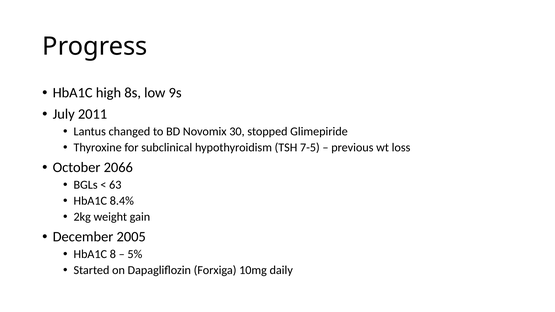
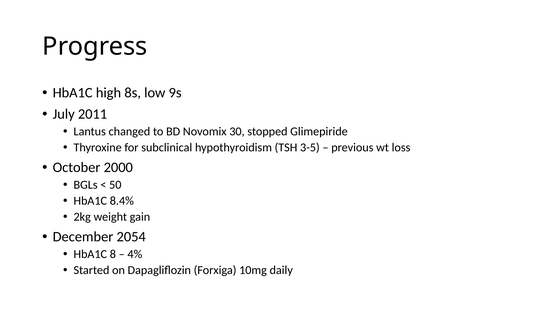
7-5: 7-5 -> 3-5
2066: 2066 -> 2000
63: 63 -> 50
2005: 2005 -> 2054
5%: 5% -> 4%
